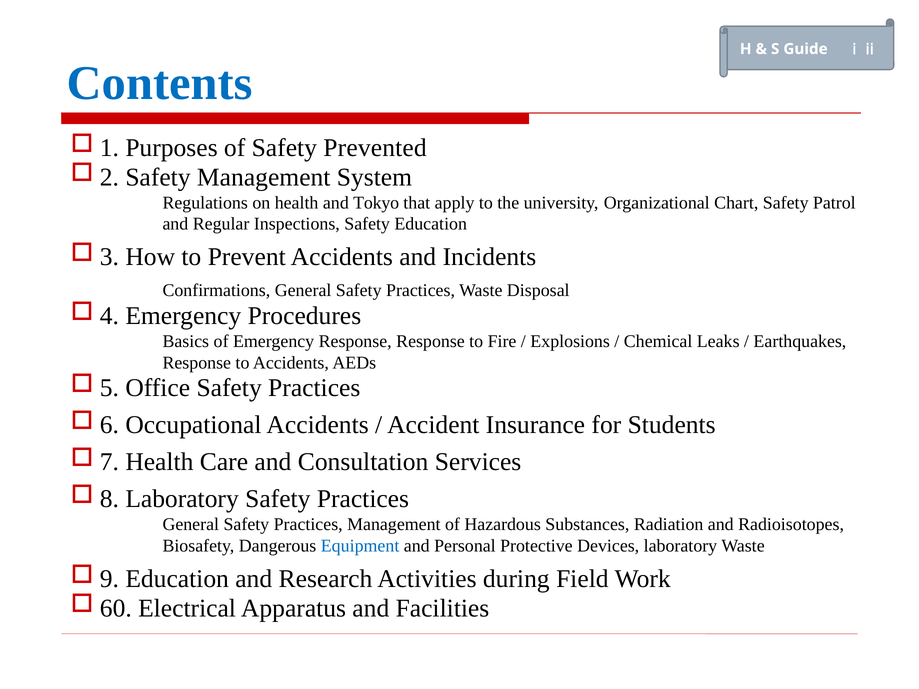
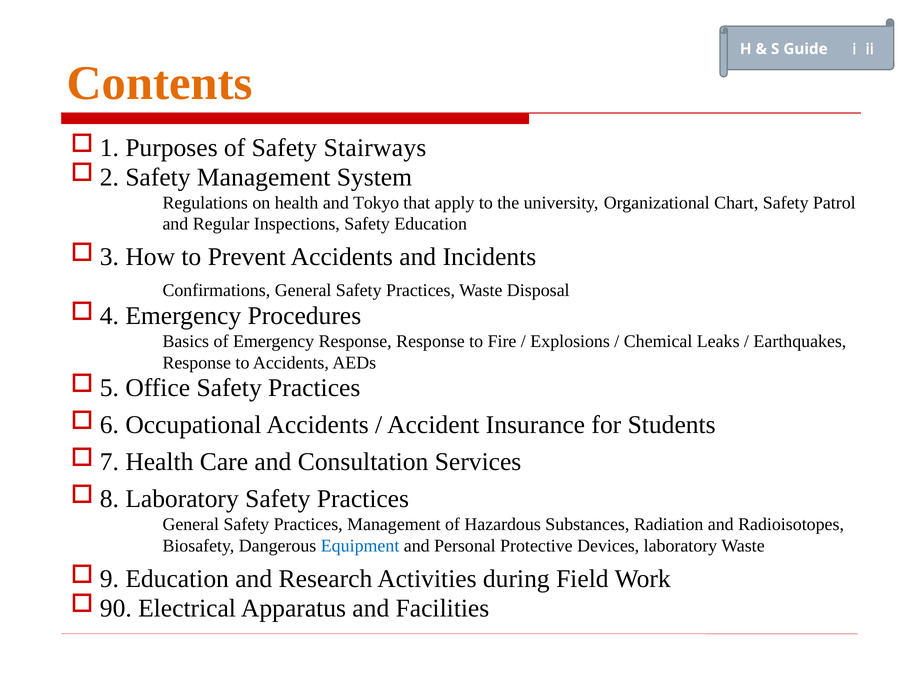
Contents colour: blue -> orange
Prevented: Prevented -> Stairways
60: 60 -> 90
